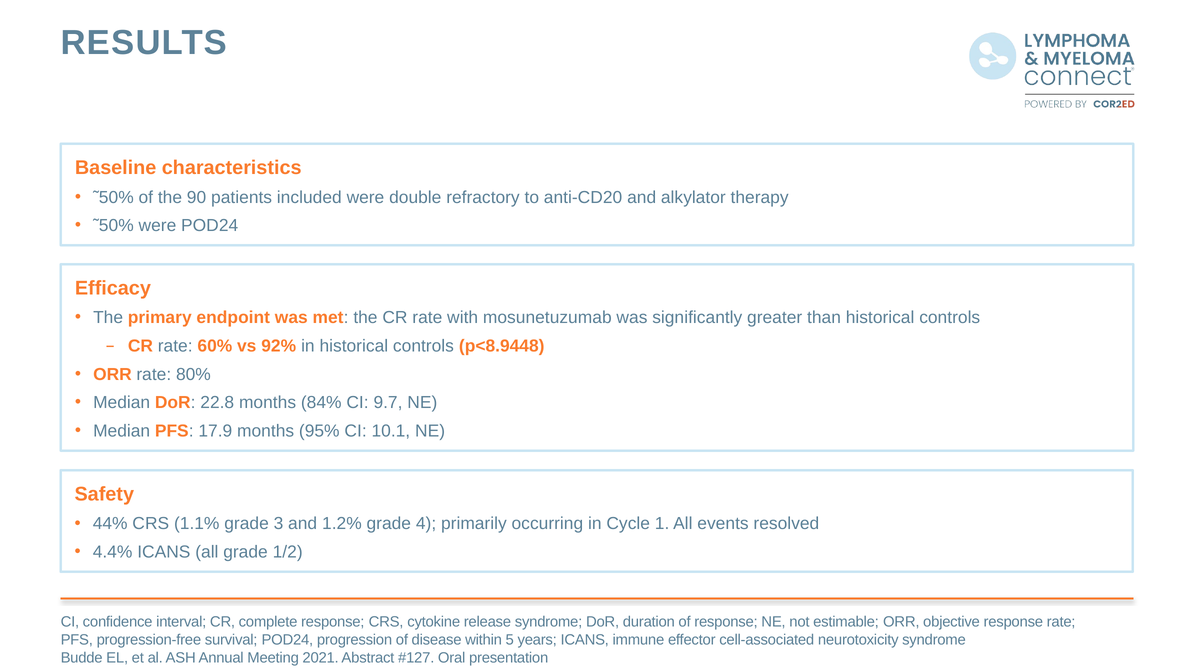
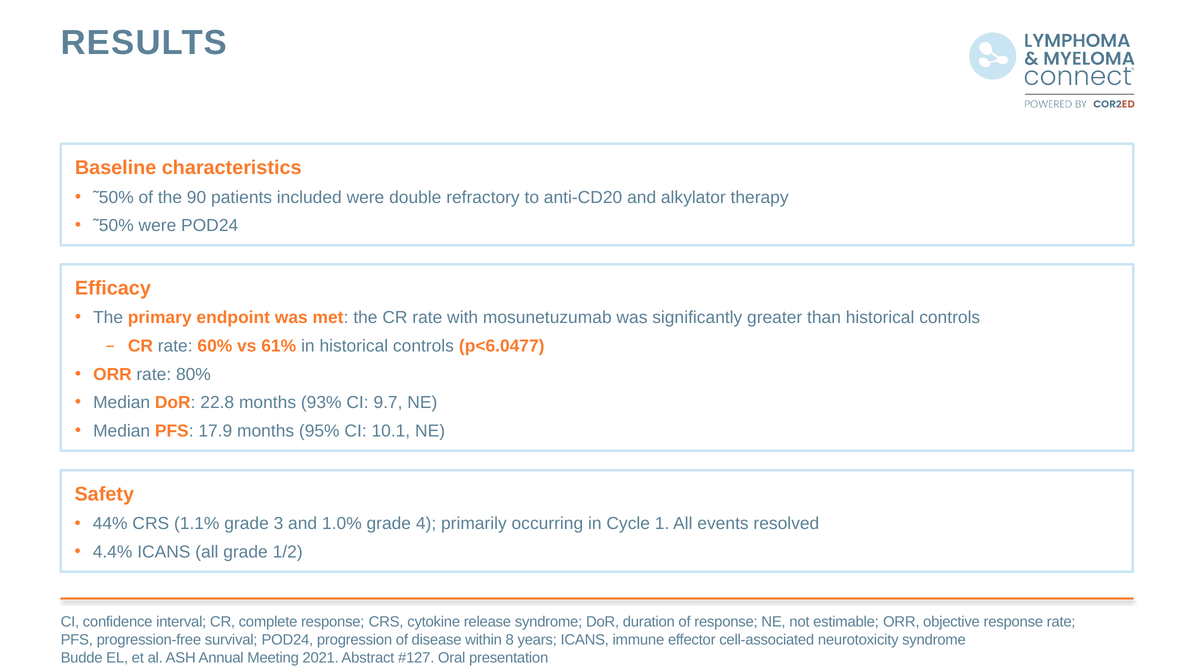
92%: 92% -> 61%
p<8.9448: p<8.9448 -> p<6.0477
84%: 84% -> 93%
1.2%: 1.2% -> 1.0%
5: 5 -> 8
